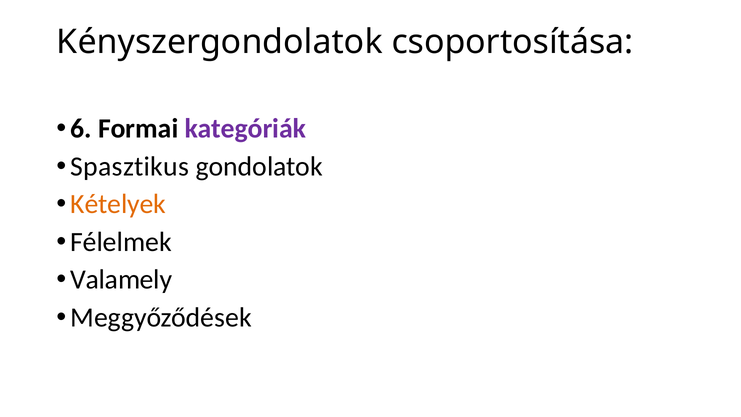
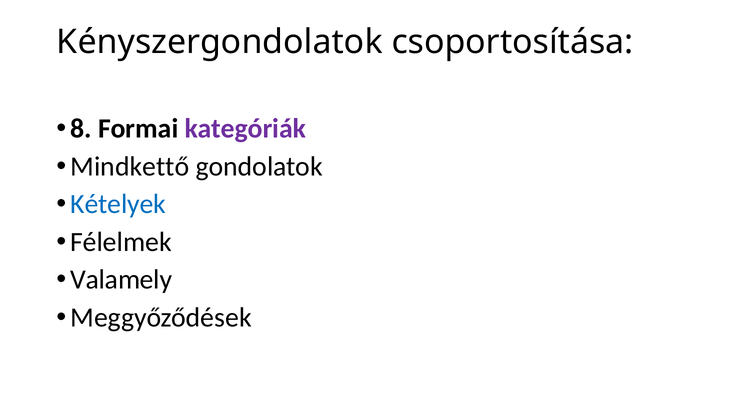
6: 6 -> 8
Spasztikus: Spasztikus -> Mindkettő
Kételyek colour: orange -> blue
